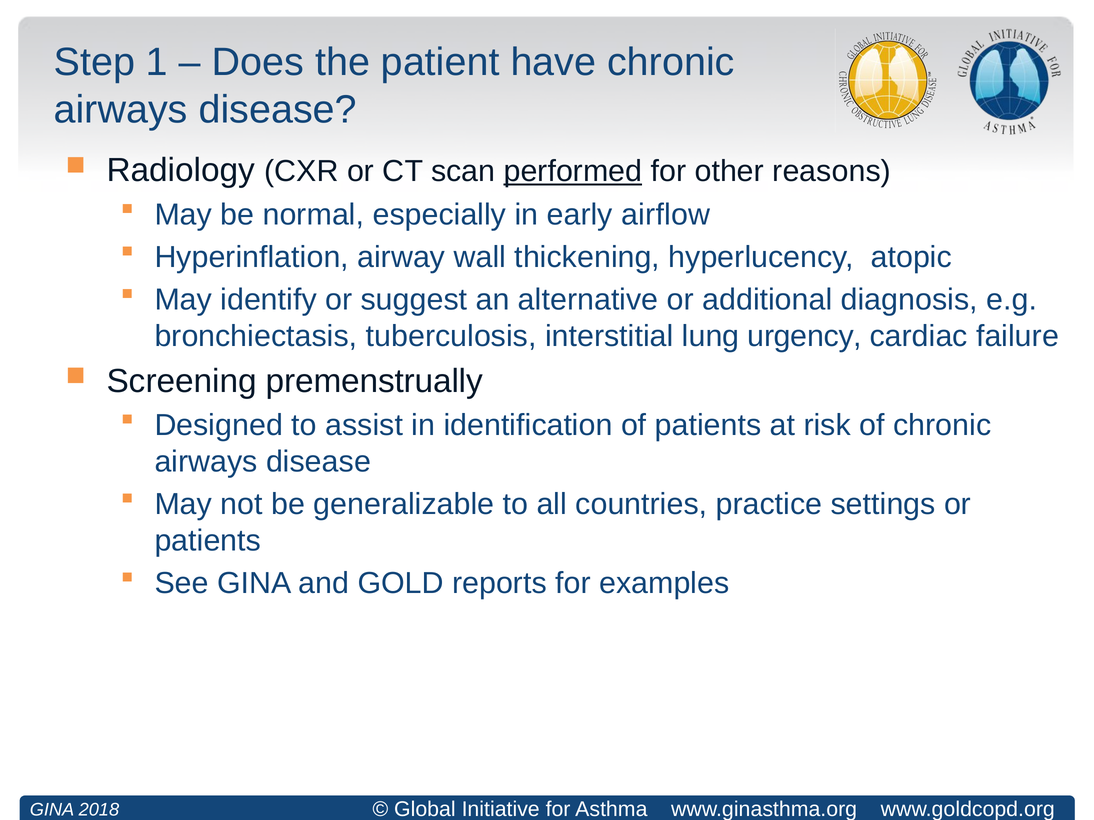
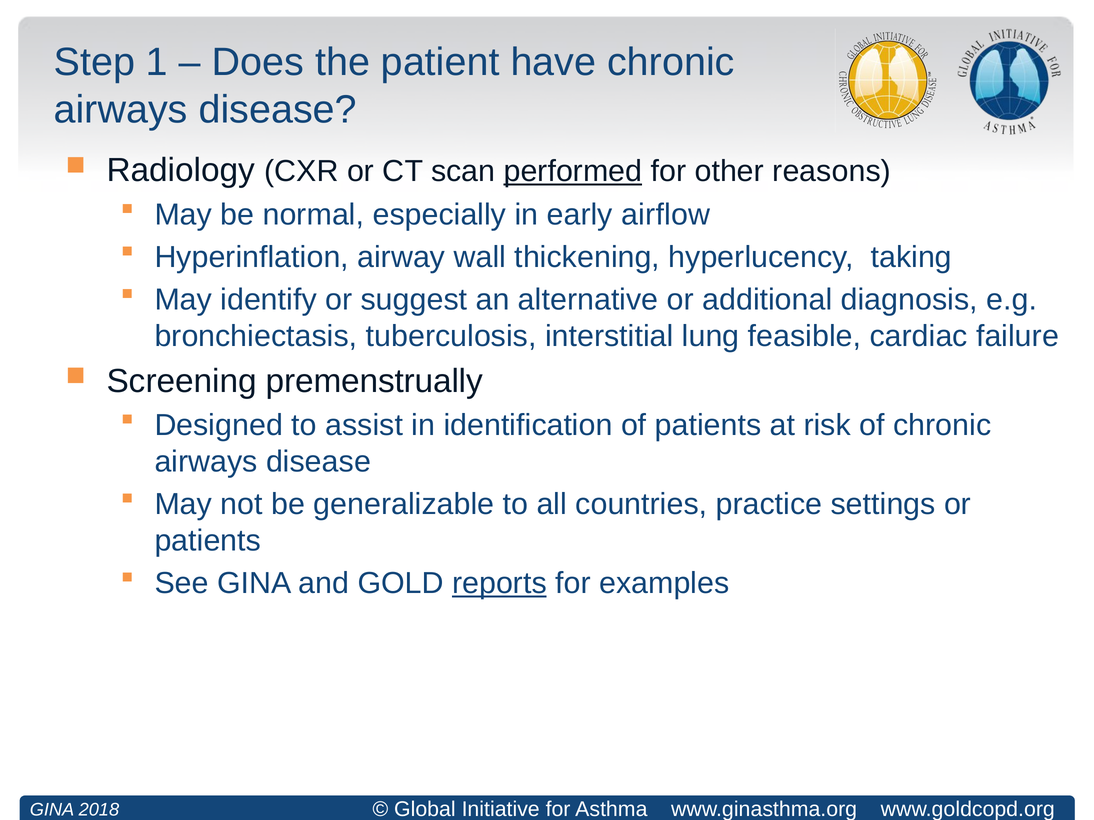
atopic: atopic -> taking
urgency: urgency -> feasible
reports underline: none -> present
